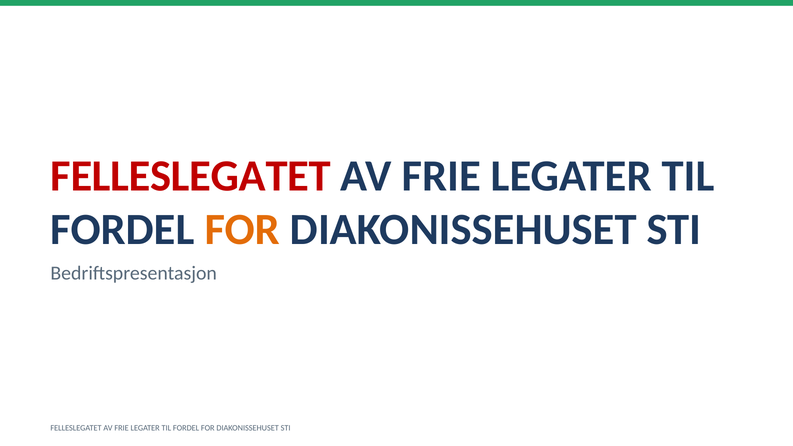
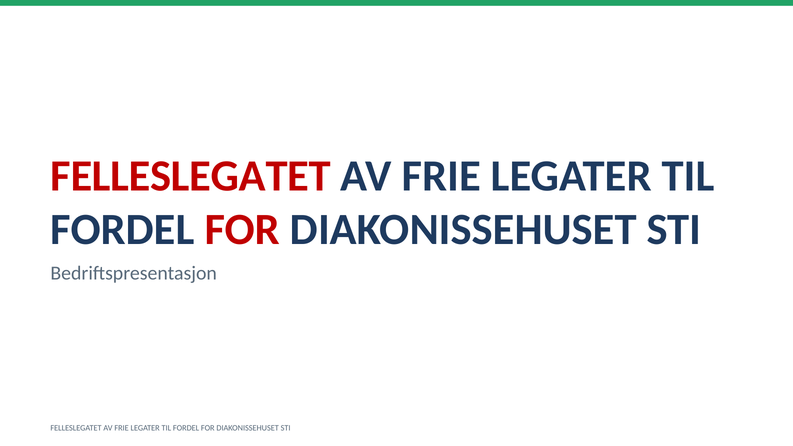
FOR at (242, 229) colour: orange -> red
